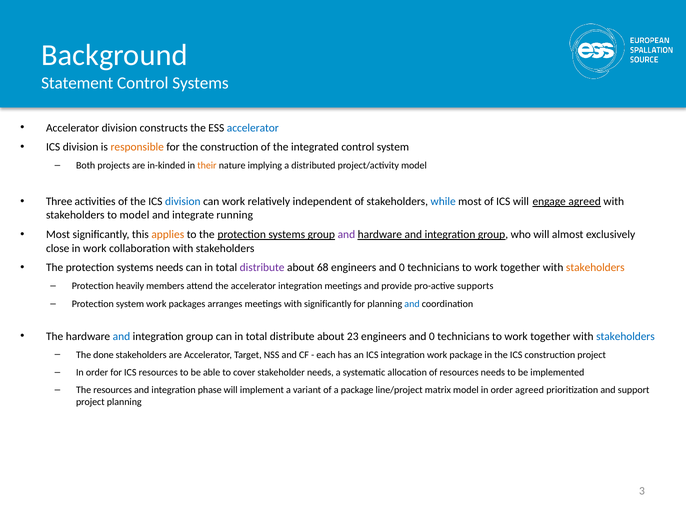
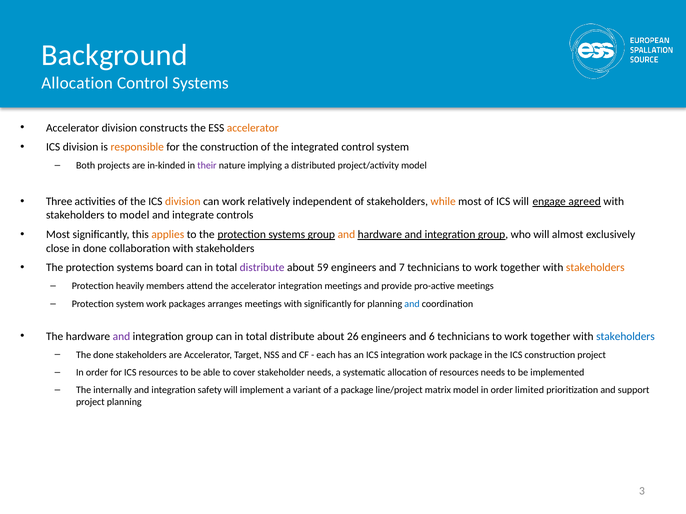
Statement at (77, 83): Statement -> Allocation
accelerator at (253, 128) colour: blue -> orange
their colour: orange -> purple
division at (183, 202) colour: blue -> orange
while colour: blue -> orange
running: running -> controls
and at (346, 235) colour: purple -> orange
in work: work -> done
systems needs: needs -> board
68: 68 -> 59
0 at (402, 268): 0 -> 7
pro-active supports: supports -> meetings
and at (121, 337) colour: blue -> purple
23: 23 -> 26
0 at (432, 337): 0 -> 6
The resources: resources -> internally
phase: phase -> safety
order agreed: agreed -> limited
